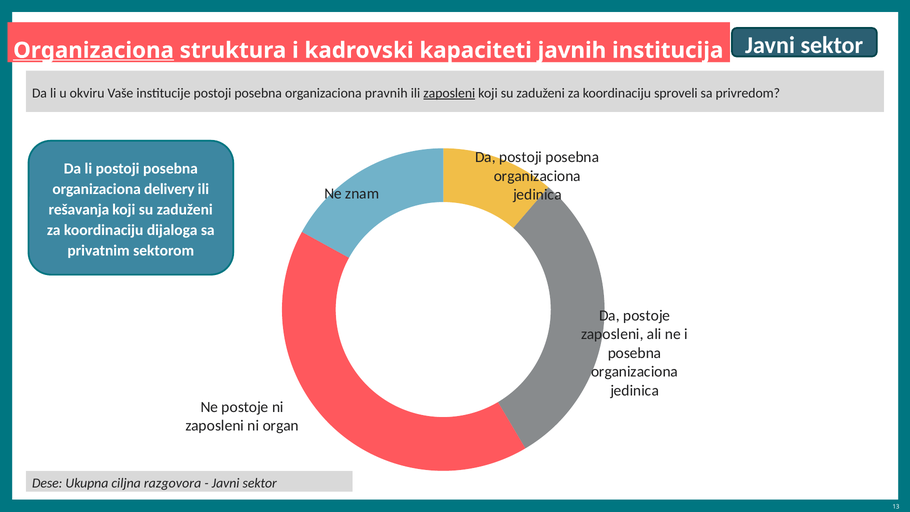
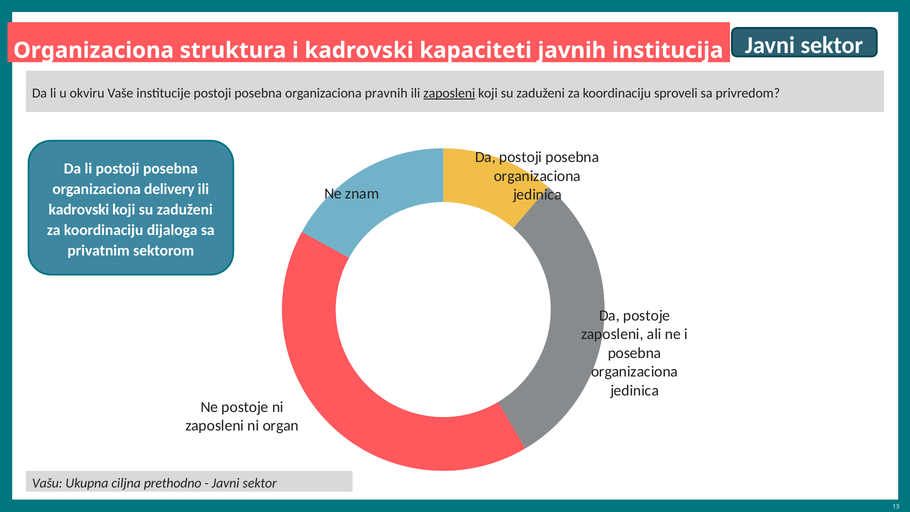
Organizaciona at (94, 50) underline: present -> none
rešavanja at (79, 210): rešavanja -> kadrovski
Dese: Dese -> Vašu
razgovora: razgovora -> prethodno
